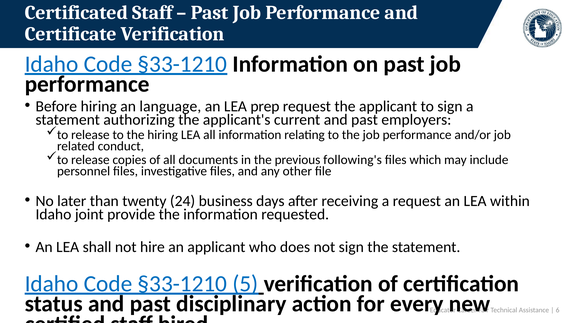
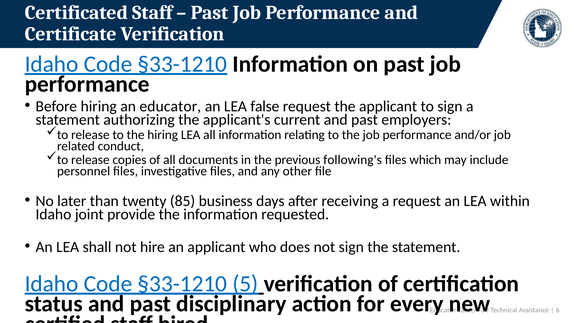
an language: language -> educator
prep: prep -> false
24: 24 -> 85
